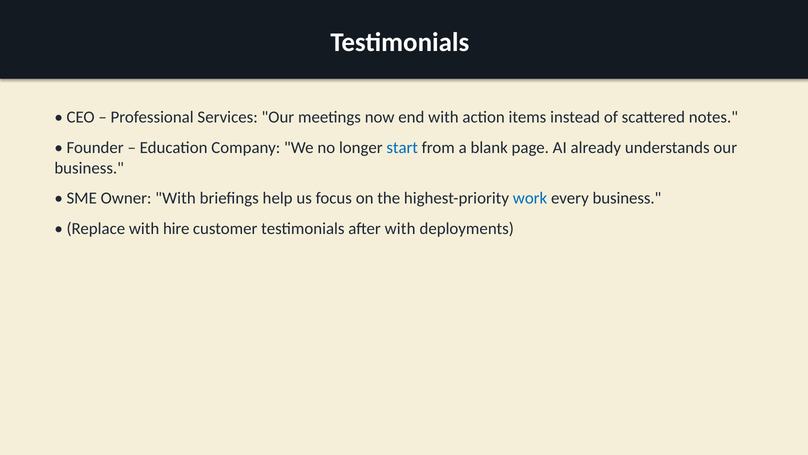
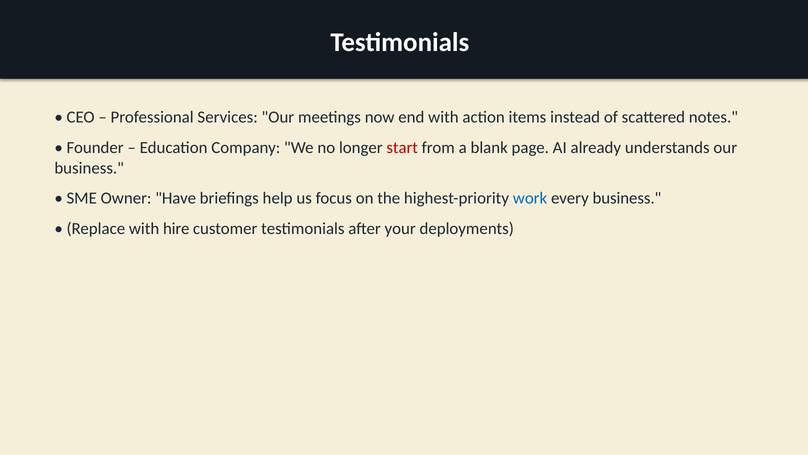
start colour: blue -> red
Owner With: With -> Have
after with: with -> your
